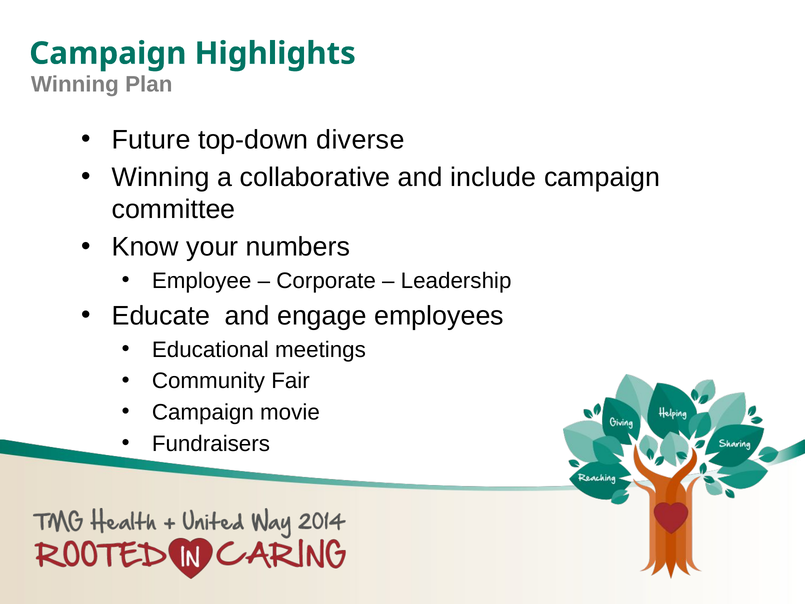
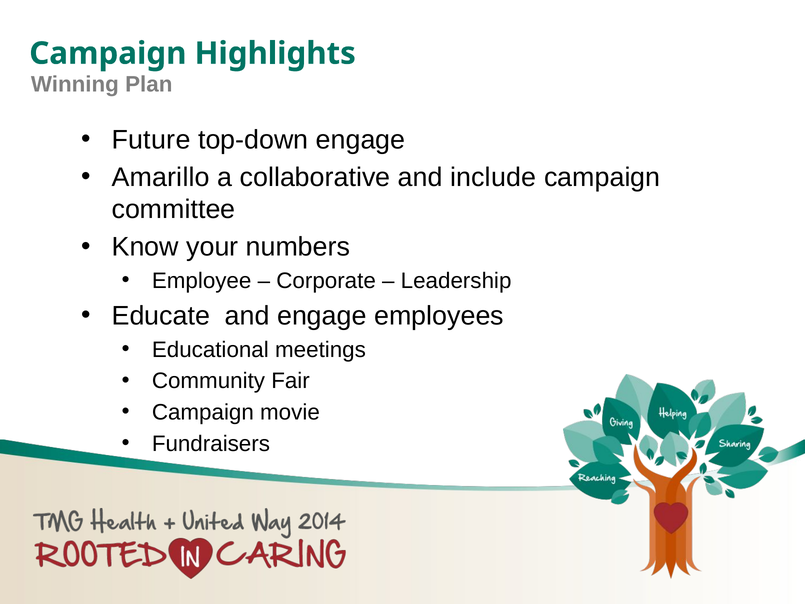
top-down diverse: diverse -> engage
Winning at (161, 177): Winning -> Amarillo
